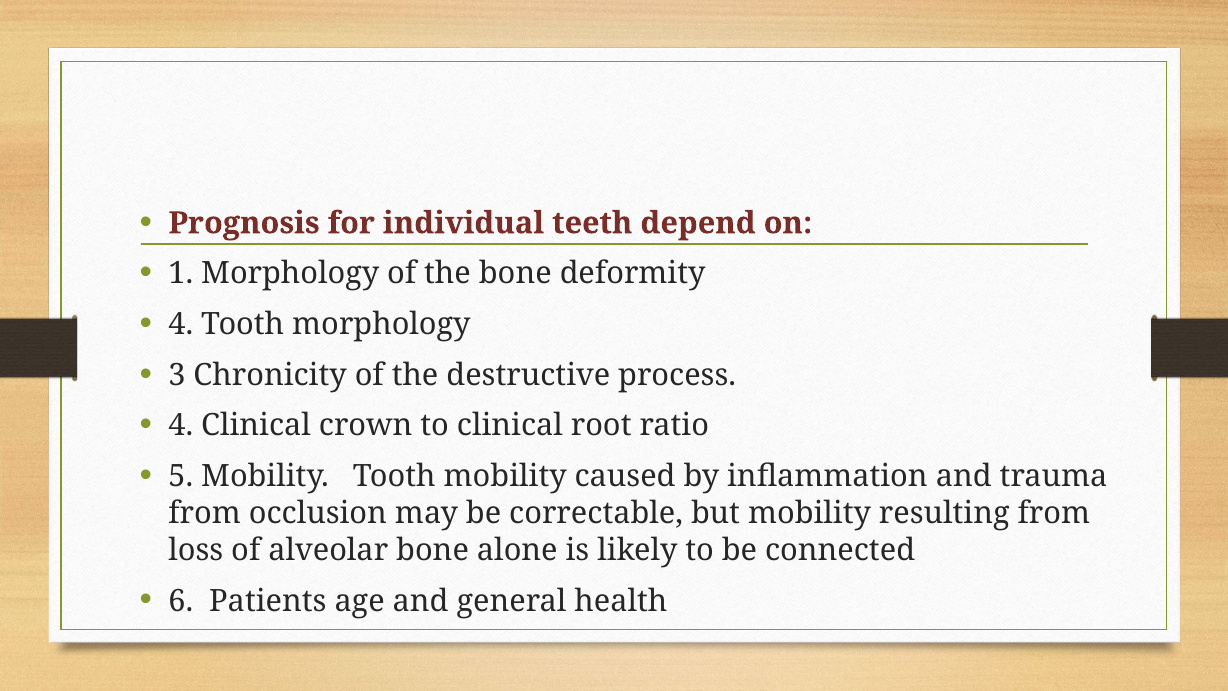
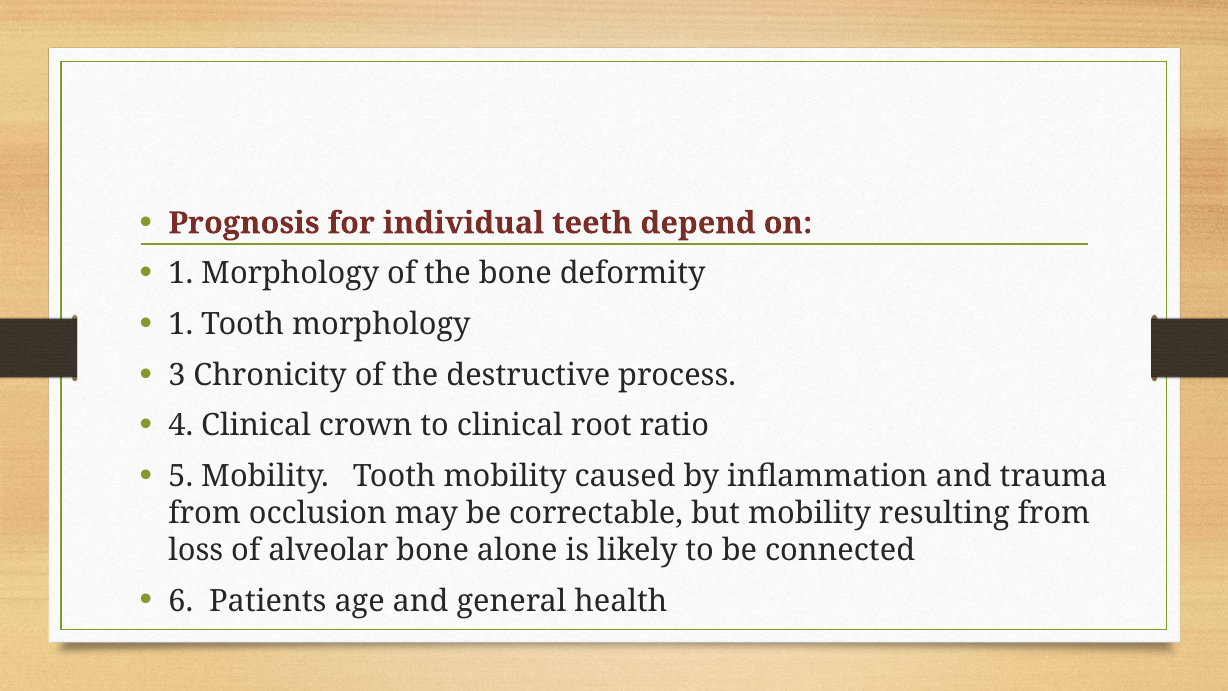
4 at (181, 324): 4 -> 1
